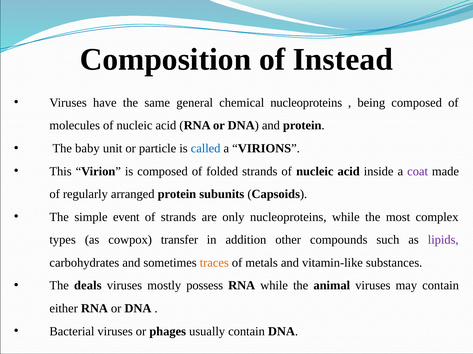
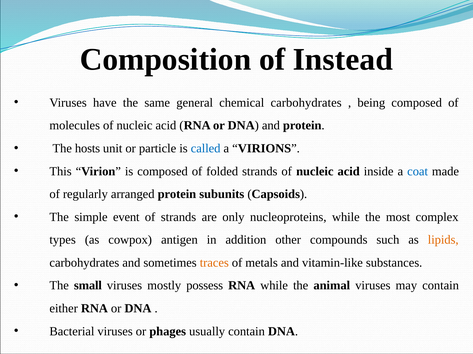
chemical nucleoproteins: nucleoproteins -> carbohydrates
baby: baby -> hosts
coat colour: purple -> blue
transfer: transfer -> antigen
lipids colour: purple -> orange
deals: deals -> small
